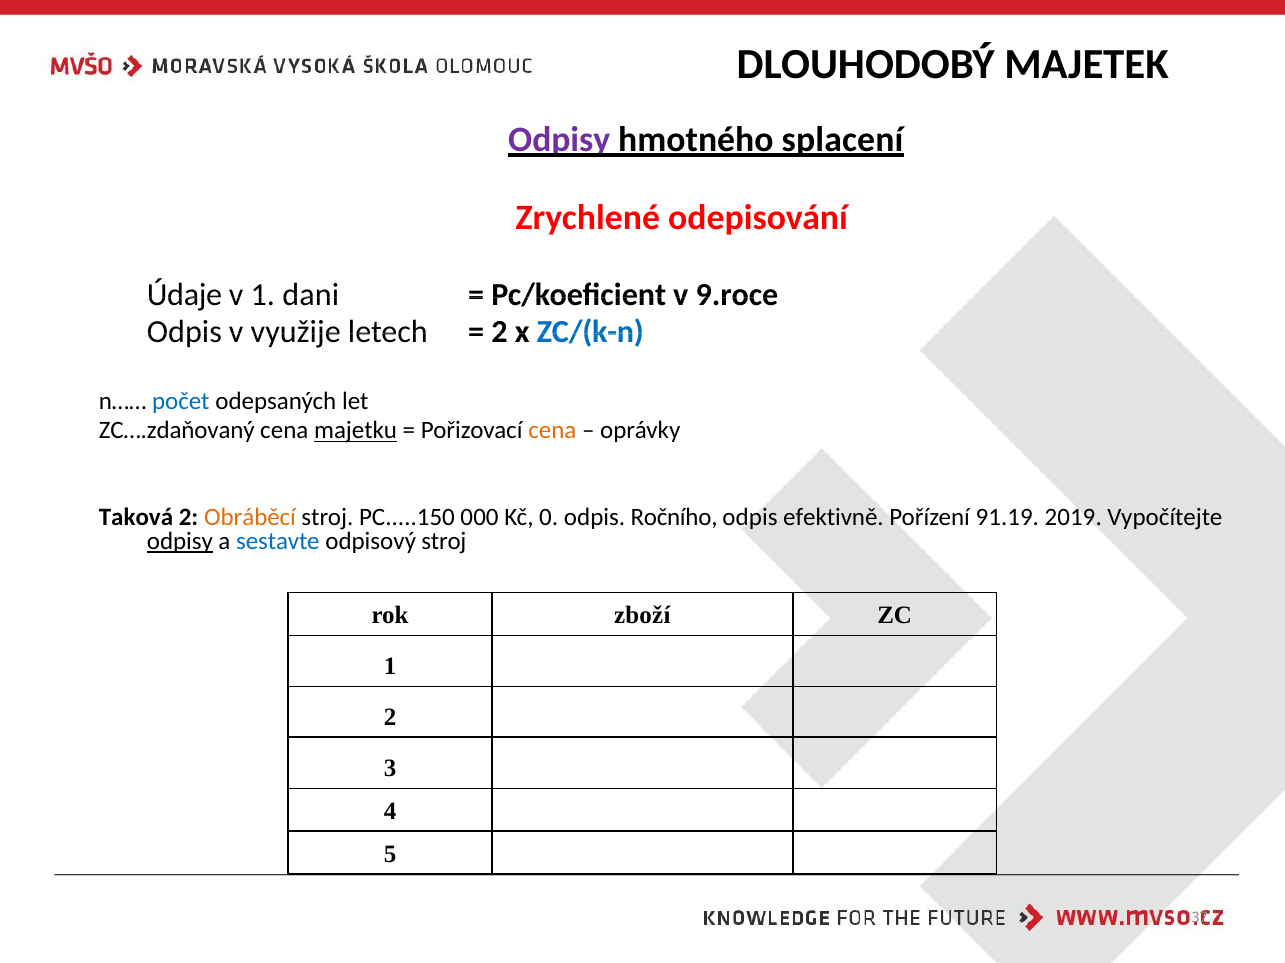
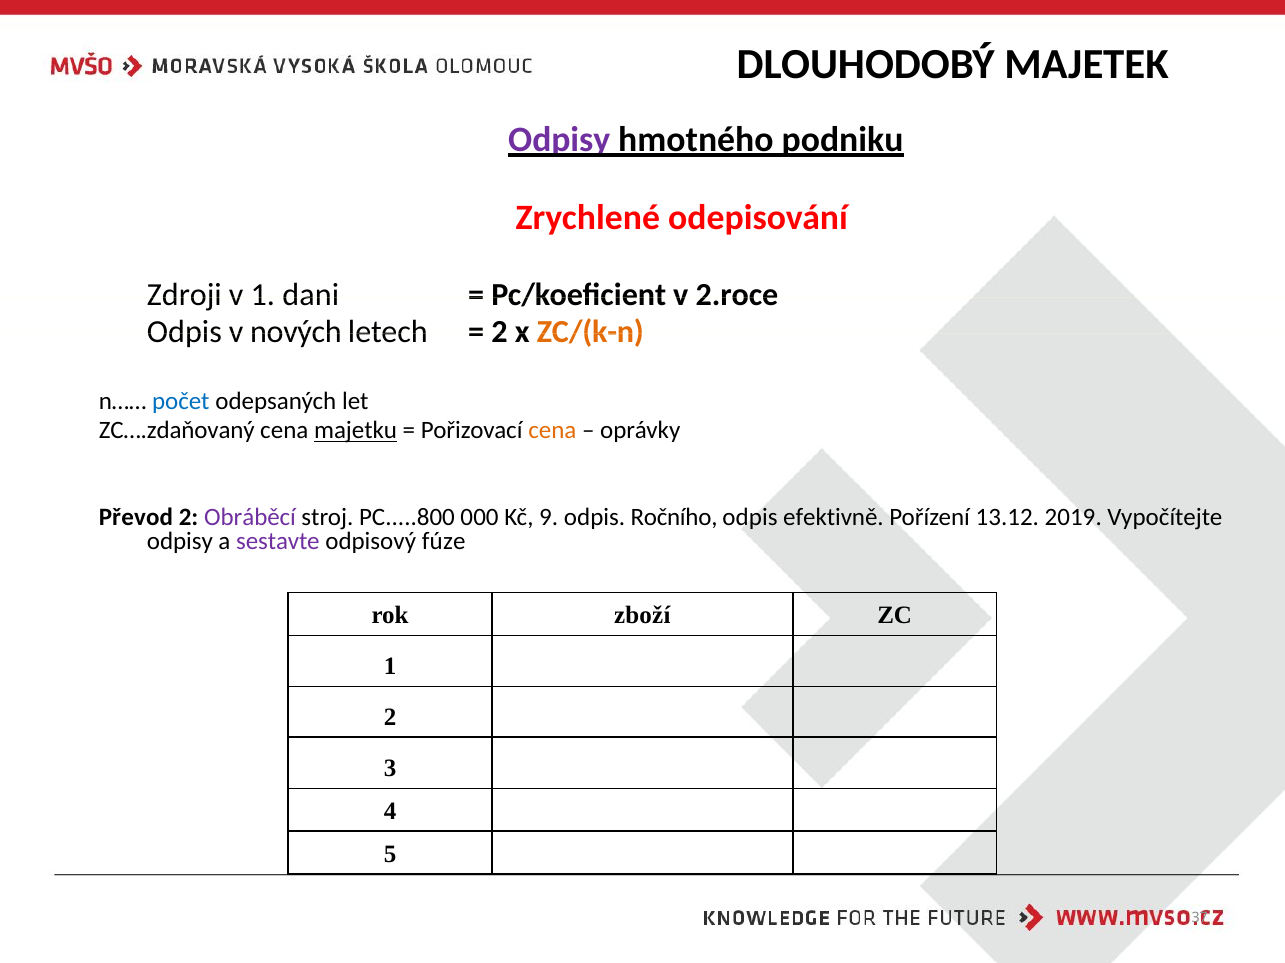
splacení: splacení -> podniku
Údaje: Údaje -> Zdroji
9.roce: 9.roce -> 2.roce
využije: využije -> nových
ZC/(k-n colour: blue -> orange
Taková: Taková -> Převod
Obráběcí colour: orange -> purple
PC.....150: PC.....150 -> PC.....800
0: 0 -> 9
91.19: 91.19 -> 13.12
odpisy at (180, 542) underline: present -> none
sestavte colour: blue -> purple
odpisový stroj: stroj -> fúze
